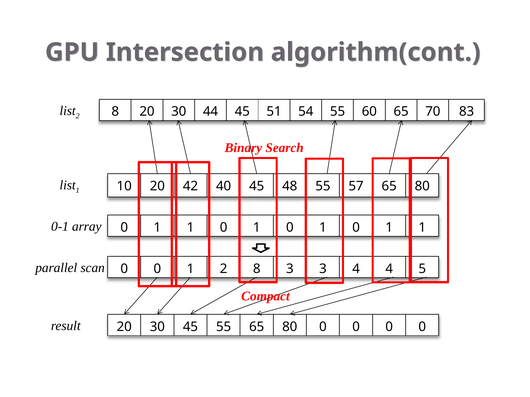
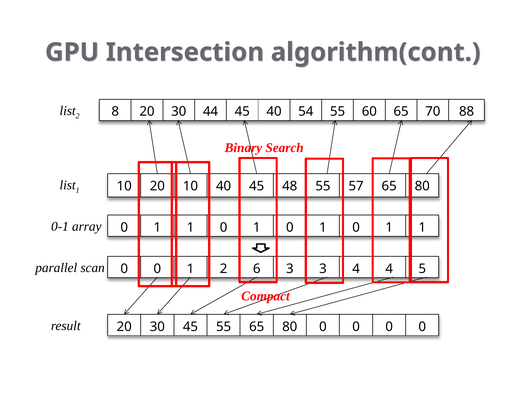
45 51: 51 -> 40
83: 83 -> 88
20 42: 42 -> 10
1 2 8: 8 -> 6
